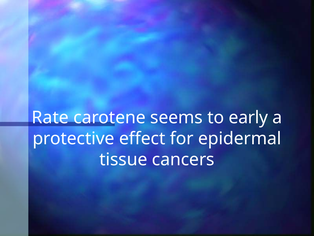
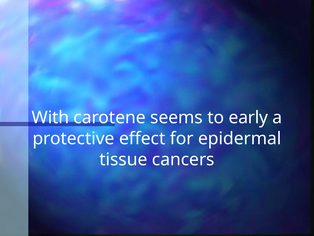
Rate: Rate -> With
